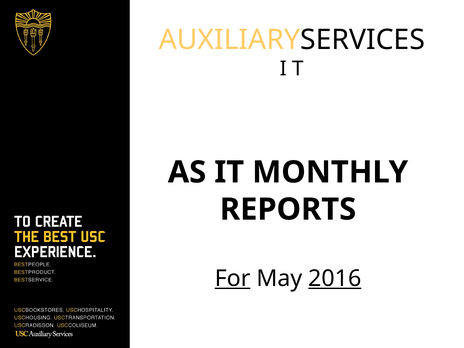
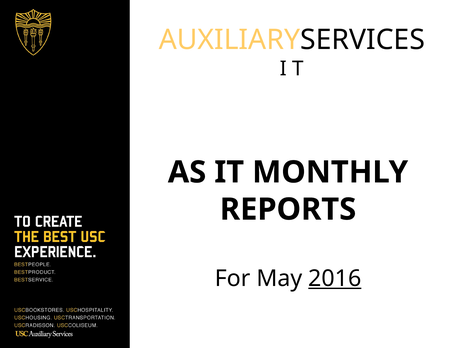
For underline: present -> none
